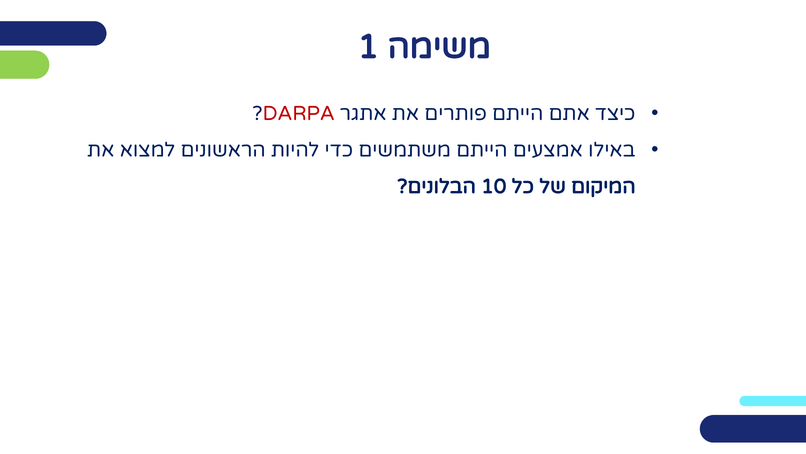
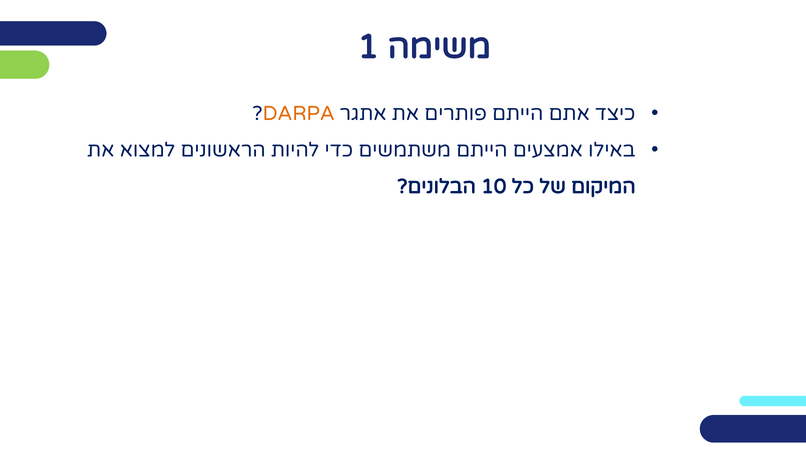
DARPA colour: red -> orange
